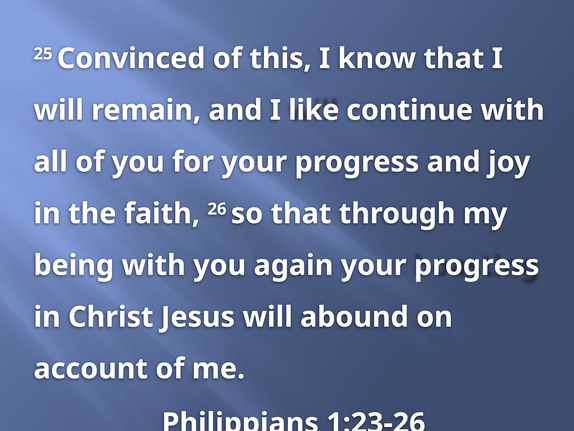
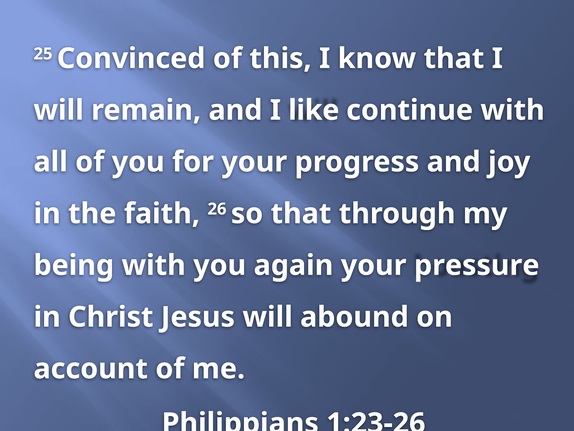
again your progress: progress -> pressure
